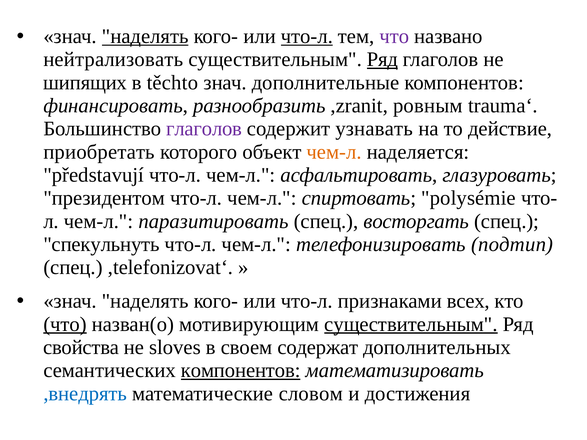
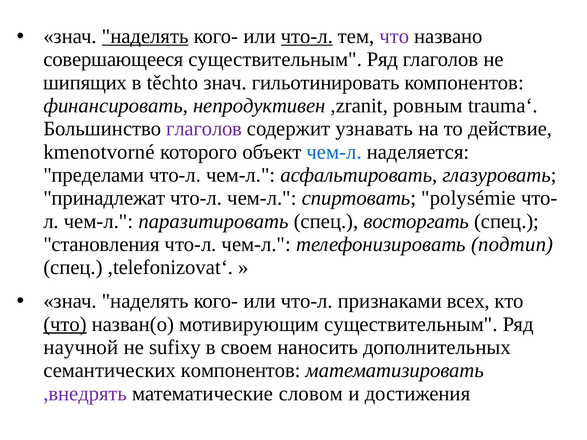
нейтрализовать: нейтрализовать -> совершающееся
Ряд at (383, 59) underline: present -> none
дополнительные: дополнительные -> гильотинировать
разнообразить: разнообразить -> непродуктивен
приобретать: приобретать -> kmenotvorné
чем-л at (334, 152) colour: orange -> blue
představují: představují -> пределами
президентом: президентом -> принадлежат
спекульнуть: спекульнуть -> становления
существительным at (411, 324) underline: present -> none
свойства: свойства -> научной
sloves: sloves -> sufixy
содержат: содержат -> наносить
компонентов at (241, 371) underline: present -> none
,внедрять colour: blue -> purple
